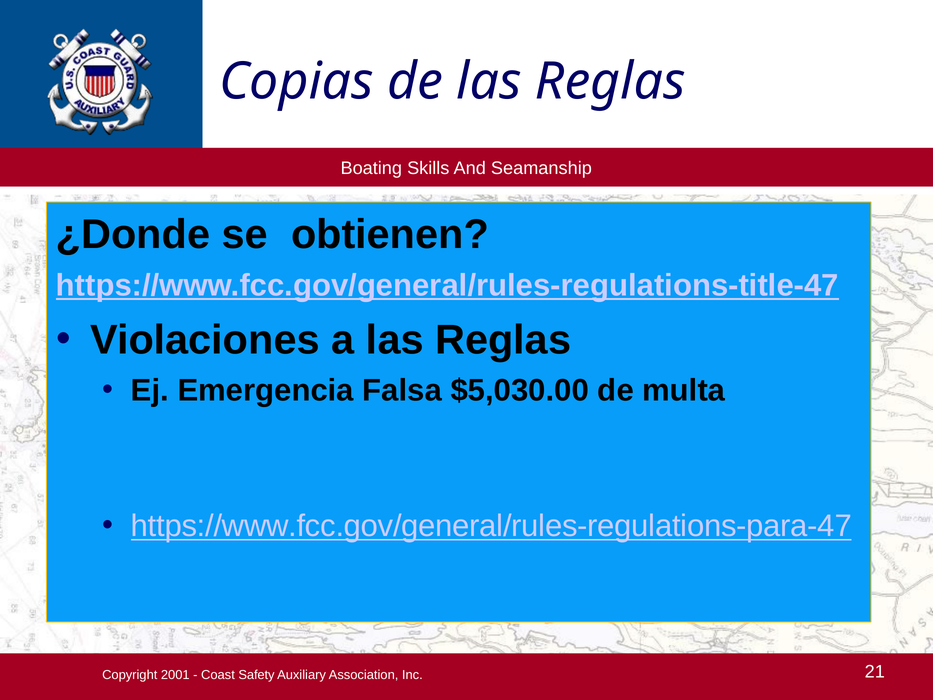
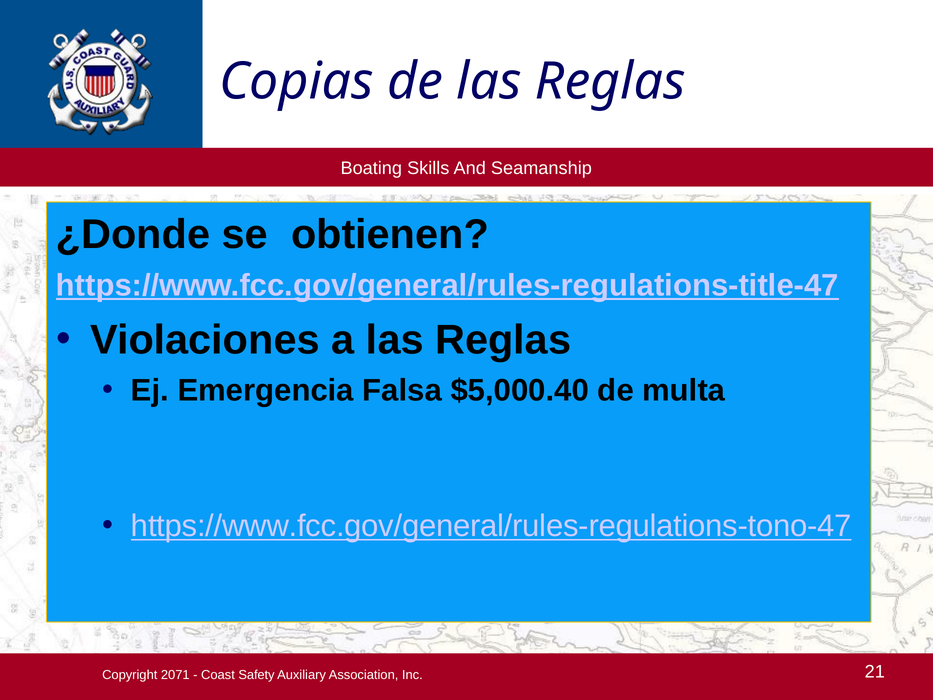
$5,030.00: $5,030.00 -> $5,000.40
https://www.fcc.gov/general/rules-regulations-para-47: https://www.fcc.gov/general/rules-regulations-para-47 -> https://www.fcc.gov/general/rules-regulations-tono-47
2001: 2001 -> 2071
